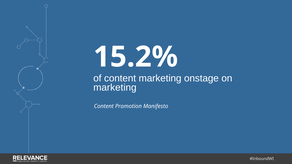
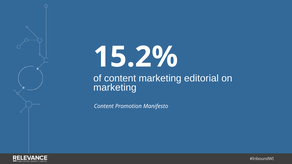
onstage: onstage -> editorial
